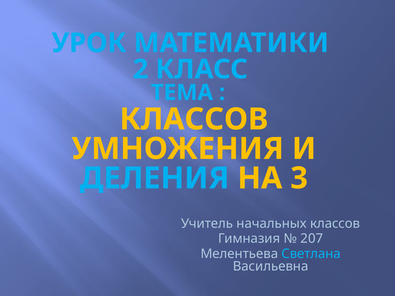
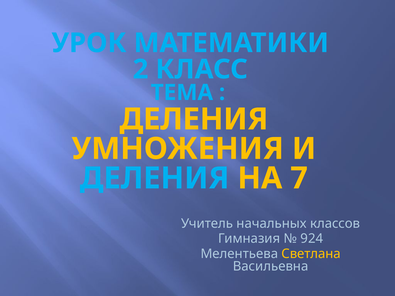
КЛАССОВ at (194, 119): КЛАССОВ -> ДЕЛЕНИЯ
3: 3 -> 7
207: 207 -> 924
Светлана colour: light blue -> yellow
